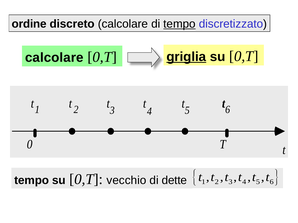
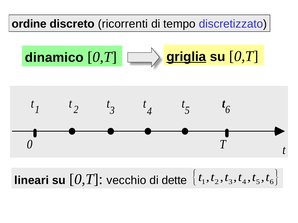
discreto calcolare: calcolare -> ricorrenti
tempo at (179, 24) underline: present -> none
calcolare at (54, 58): calcolare -> dinamico
tempo at (32, 181): tempo -> lineari
